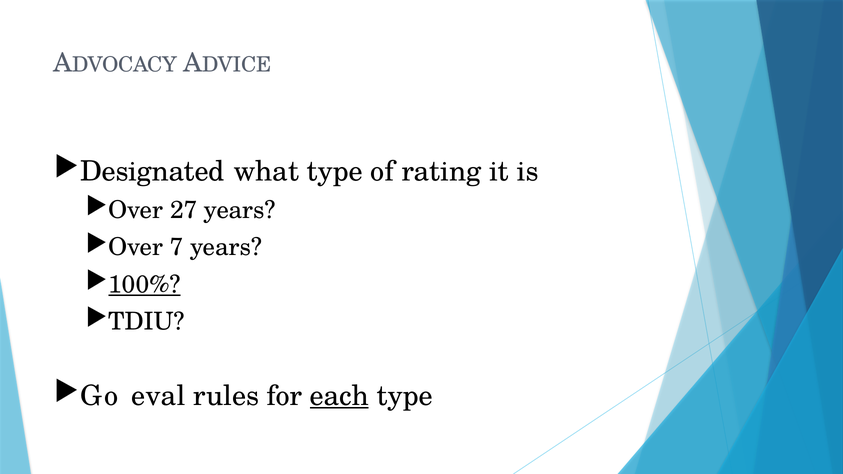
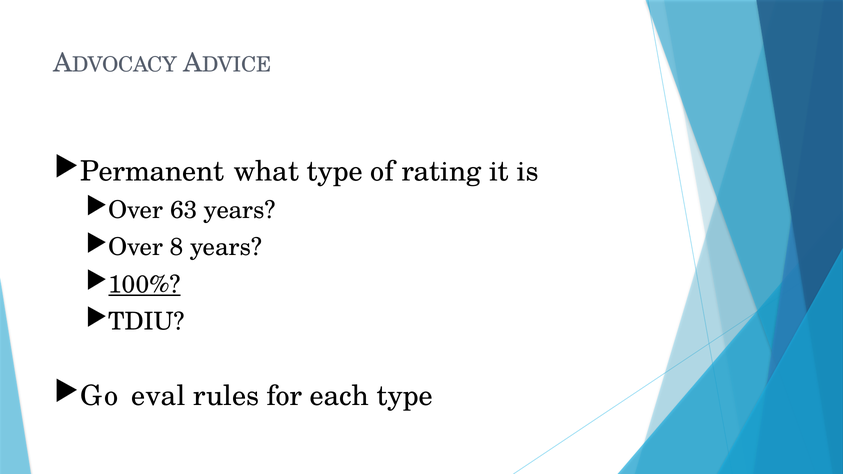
Designated: Designated -> Permanent
27: 27 -> 63
7: 7 -> 8
each underline: present -> none
